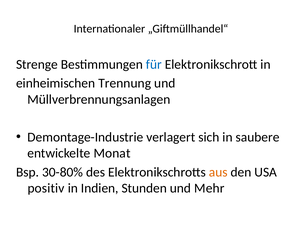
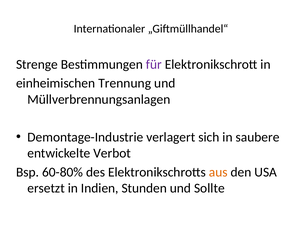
für colour: blue -> purple
Monat: Monat -> Verbot
30-80%: 30-80% -> 60-80%
positiv: positiv -> ersetzt
Mehr: Mehr -> Sollte
